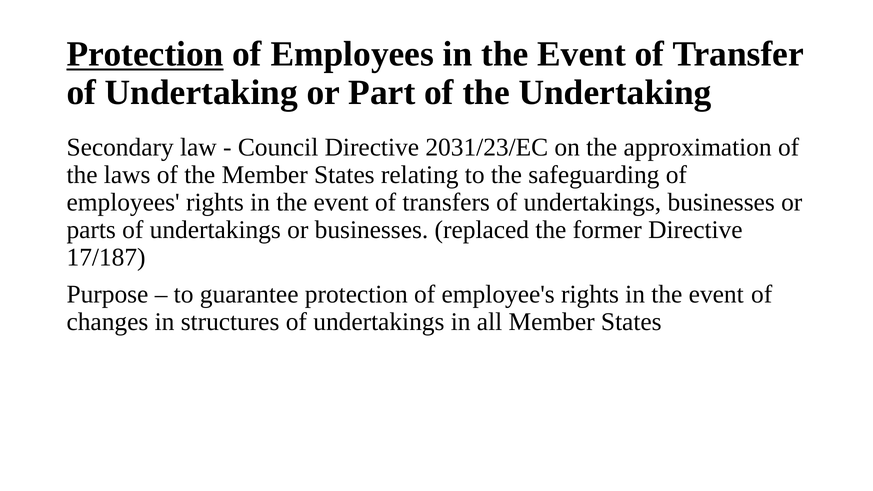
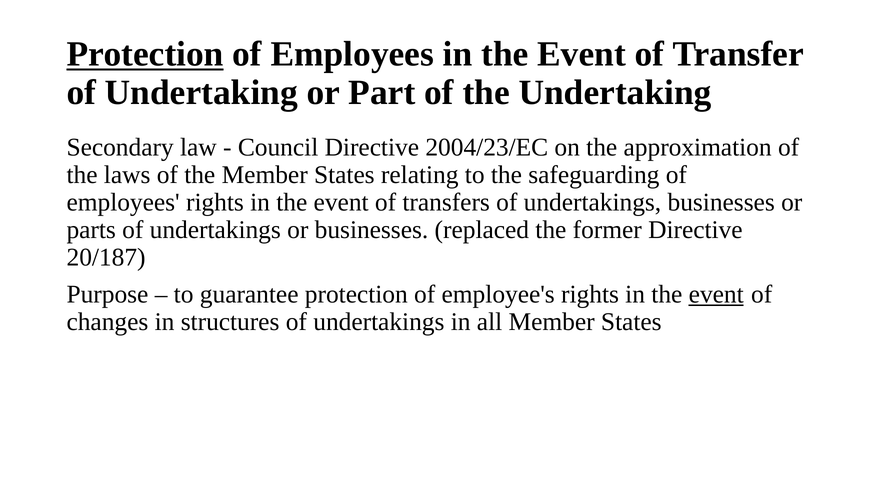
2031/23/EC: 2031/23/EC -> 2004/23/EC
17/187: 17/187 -> 20/187
event at (716, 294) underline: none -> present
